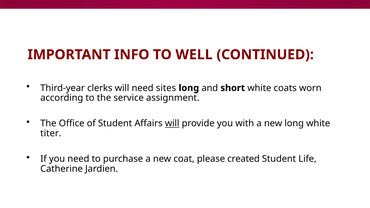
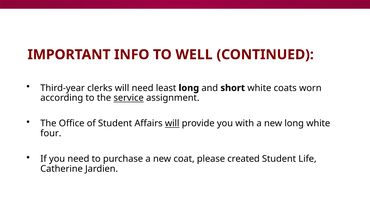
sites: sites -> least
service underline: none -> present
titer: titer -> four
